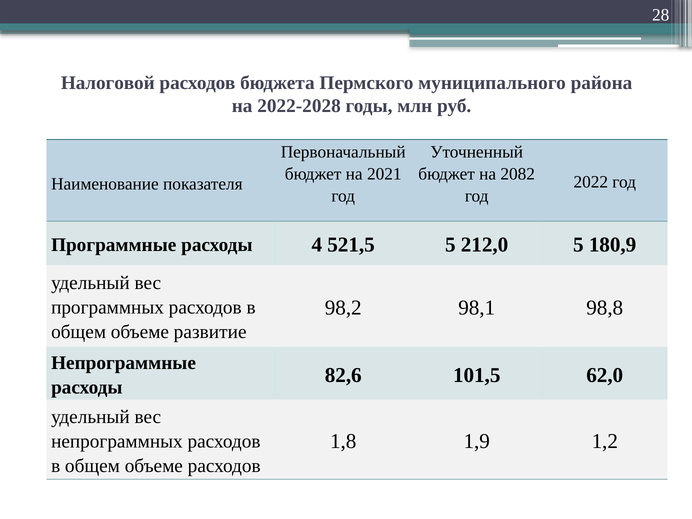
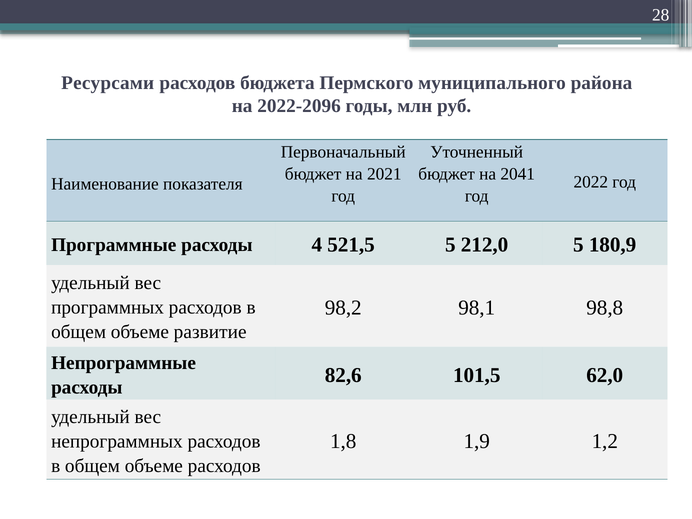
Налоговой: Налоговой -> Ресурсами
2022-2028: 2022-2028 -> 2022-2096
2082: 2082 -> 2041
